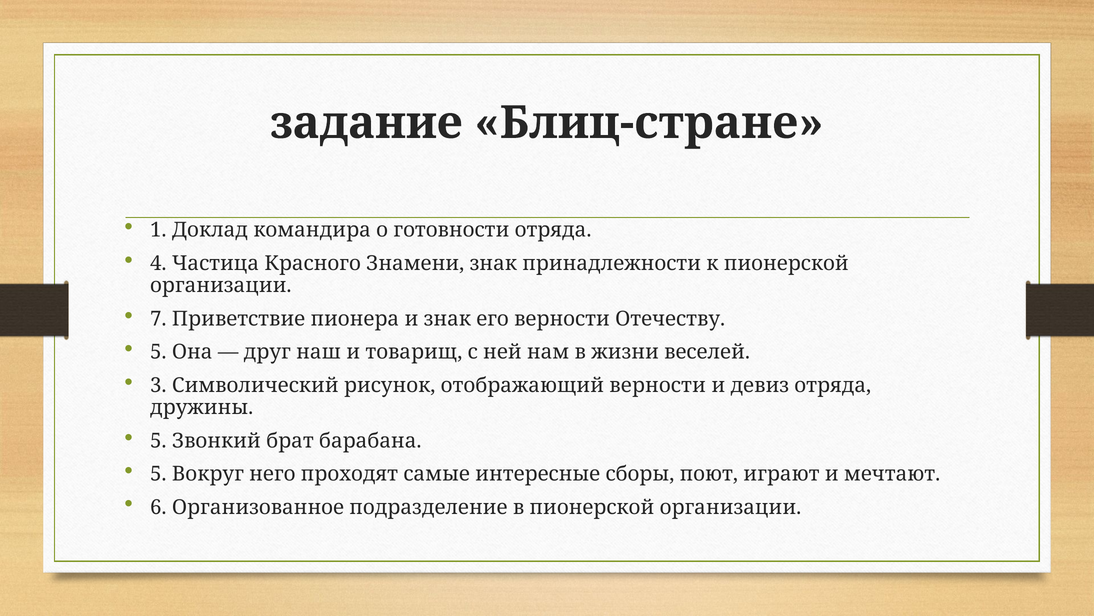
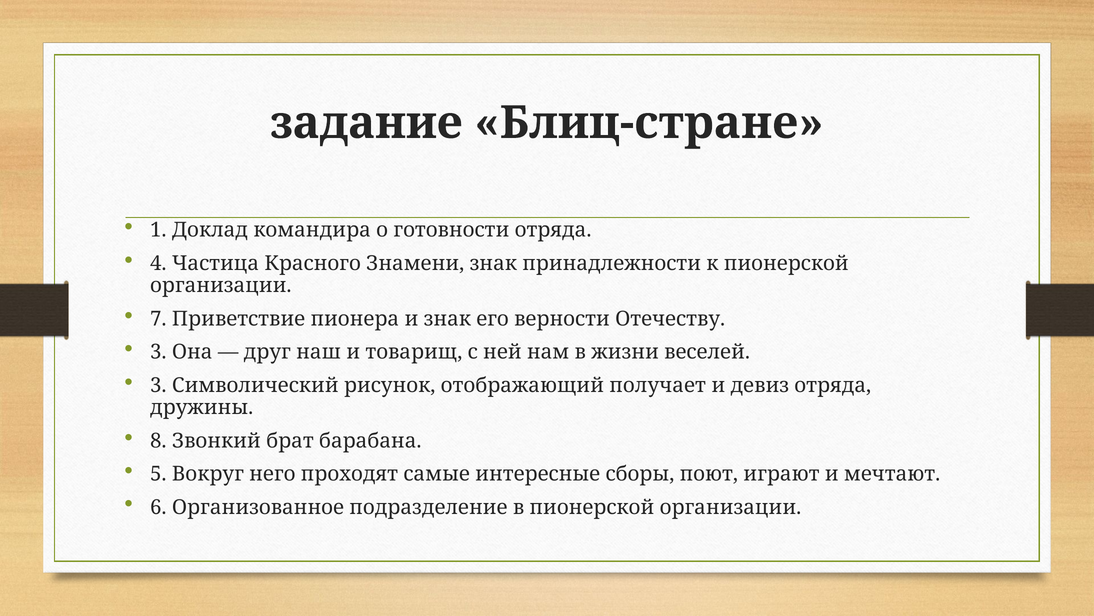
5 at (158, 352): 5 -> 3
отображающий верности: верности -> получает
5 at (158, 440): 5 -> 8
